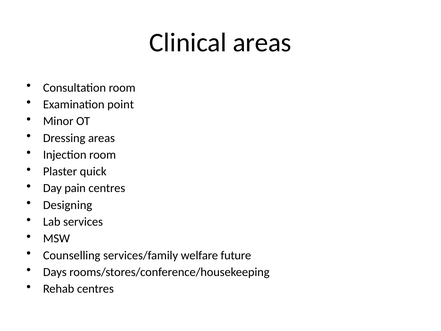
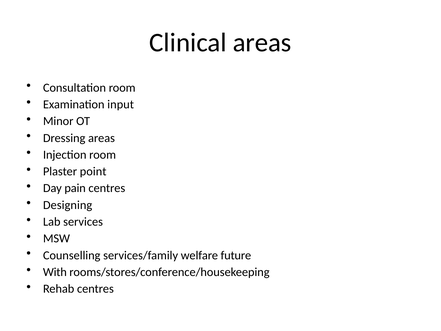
point: point -> input
quick: quick -> point
Days: Days -> With
